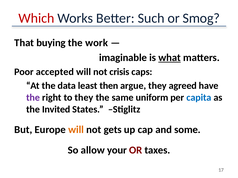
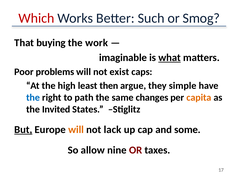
accepted: accepted -> problems
crisis: crisis -> exist
data: data -> high
agreed: agreed -> simple
the at (33, 98) colour: purple -> blue
to they: they -> path
uniform: uniform -> changes
capita colour: blue -> orange
But underline: none -> present
gets: gets -> lack
your: your -> nine
